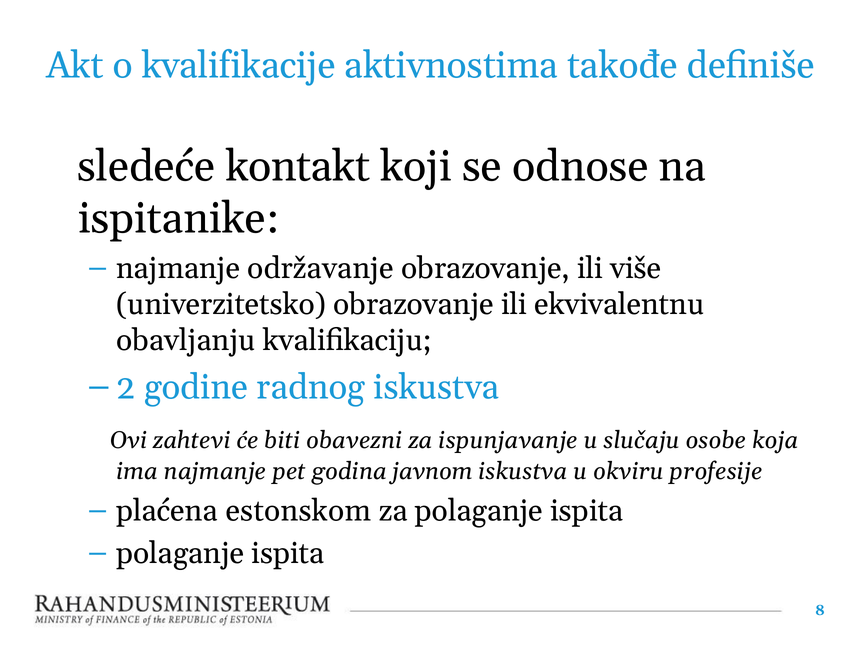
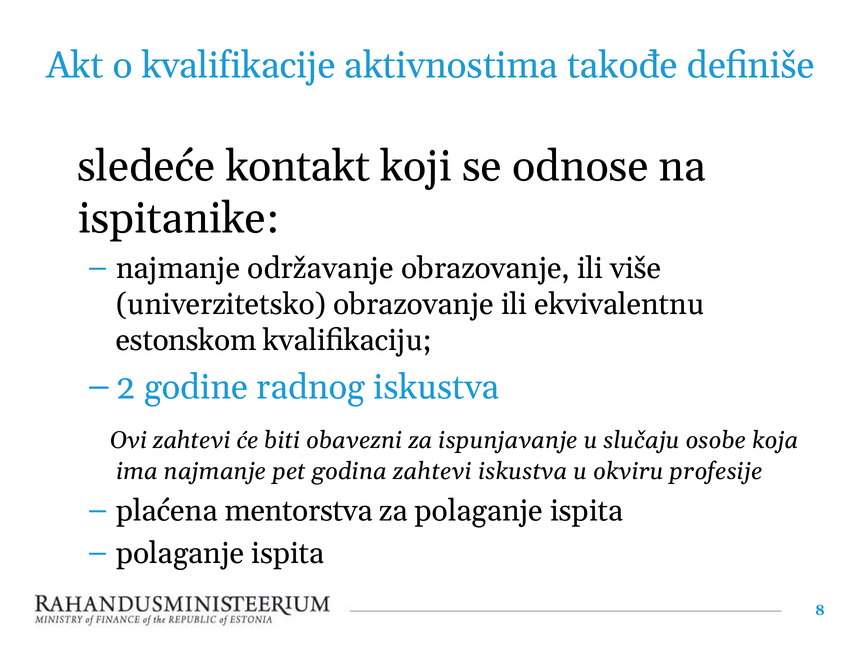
obavljanju: obavljanju -> estonskom
godina javnom: javnom -> zahtevi
estonskom: estonskom -> mentorstva
